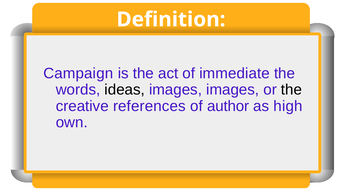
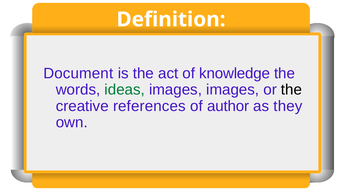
Campaign: Campaign -> Document
immediate: immediate -> knowledge
ideas colour: black -> green
high: high -> they
